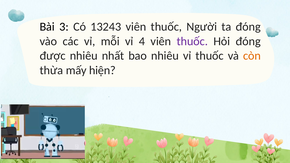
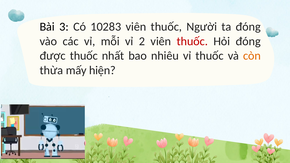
13243: 13243 -> 10283
4: 4 -> 2
thuốc at (192, 41) colour: purple -> red
được nhiêu: nhiêu -> thuốc
